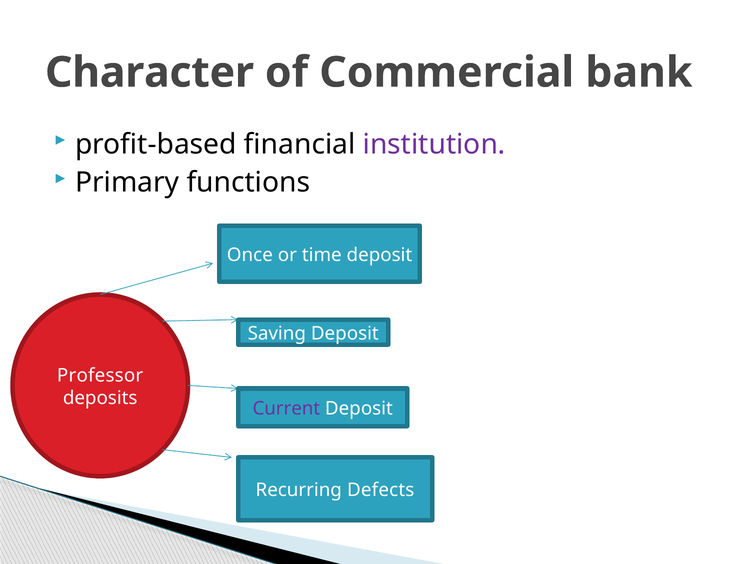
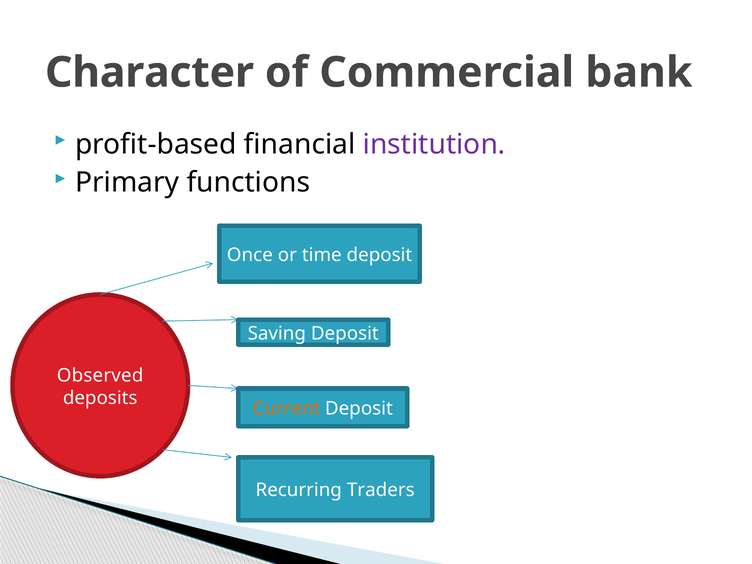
Professor: Professor -> Observed
Current colour: purple -> orange
Defects: Defects -> Traders
